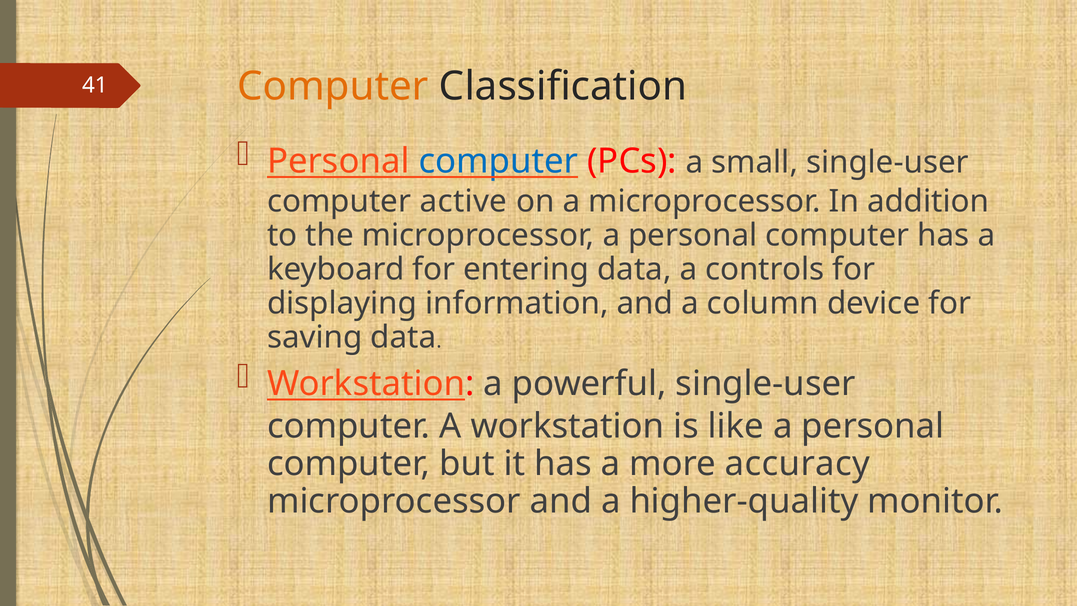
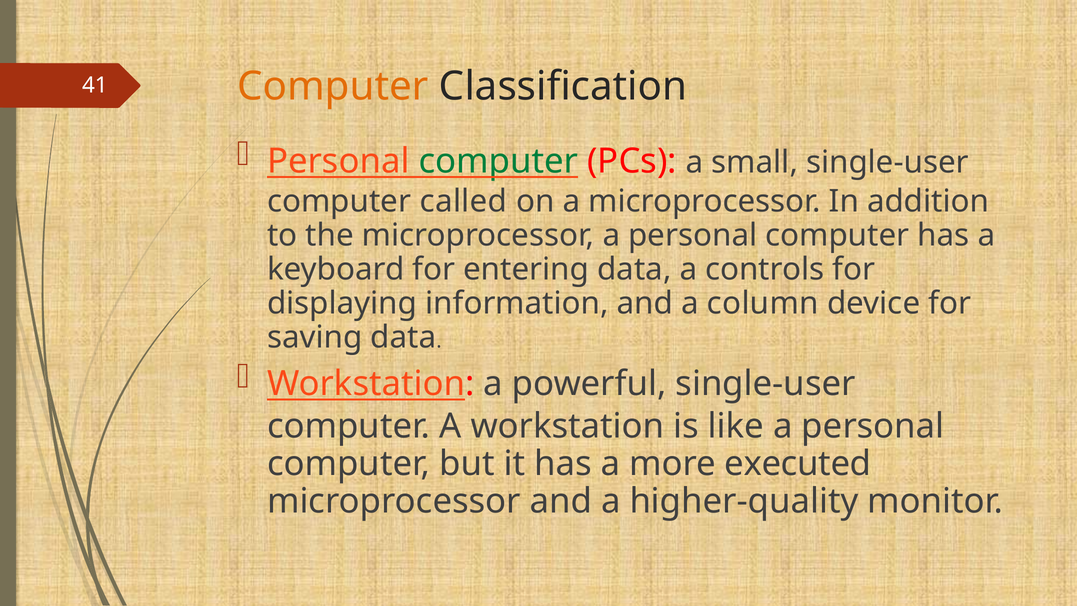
computer at (498, 161) colour: blue -> green
active: active -> called
accuracy: accuracy -> executed
